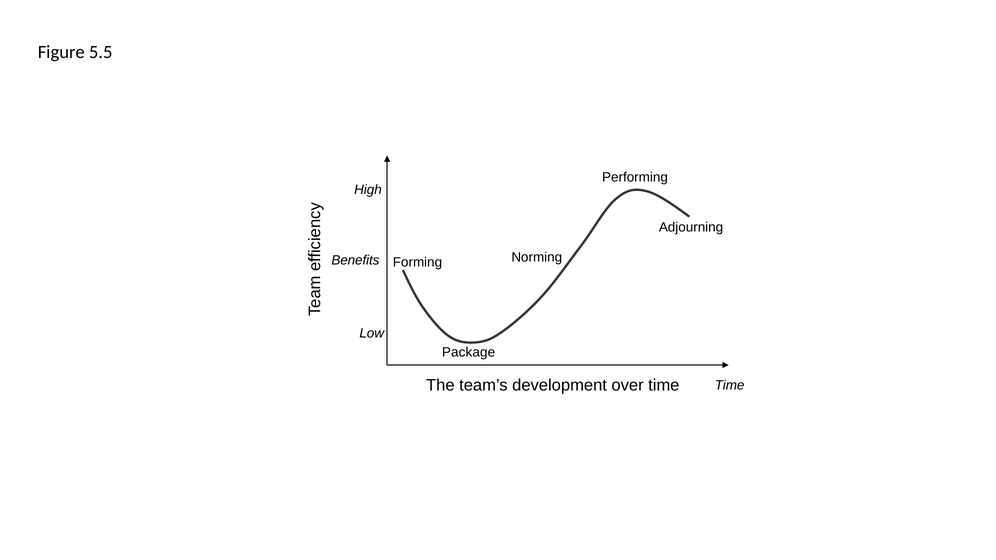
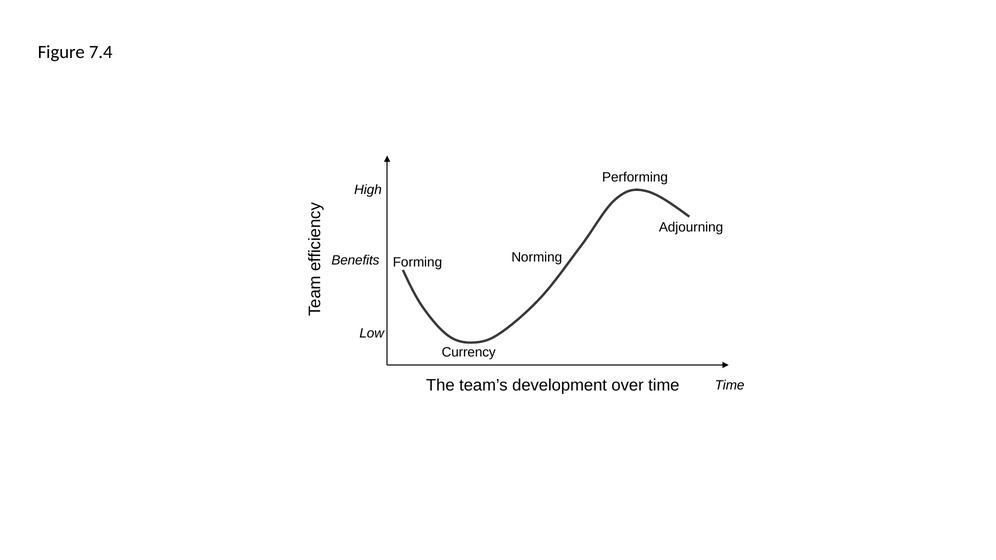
5.5: 5.5 -> 7.4
Package: Package -> Currency
